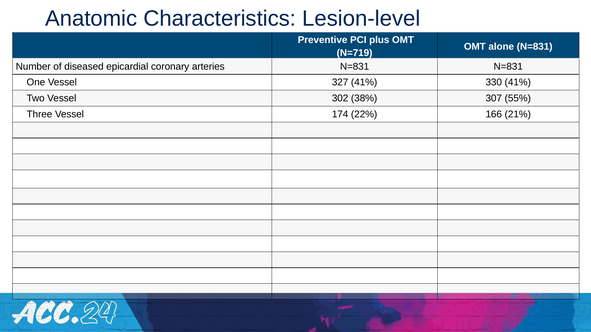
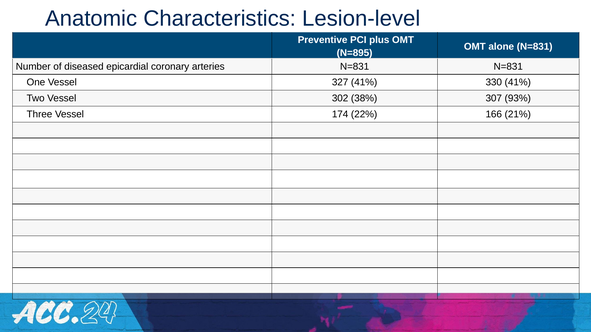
N=719: N=719 -> N=895
55%: 55% -> 93%
